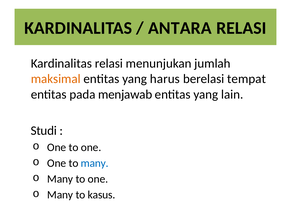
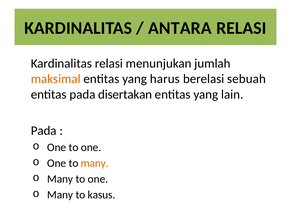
tempat: tempat -> sebuah
menjawab: menjawab -> disertakan
Studi at (44, 131): Studi -> Pada
many at (95, 163) colour: blue -> orange
